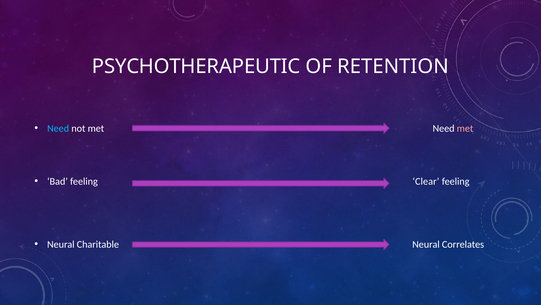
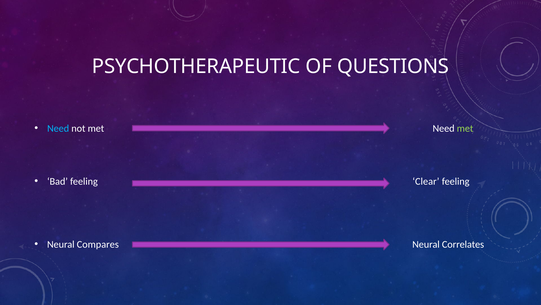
RETENTION: RETENTION -> QUESTIONS
met at (465, 128) colour: pink -> light green
Charitable: Charitable -> Compares
